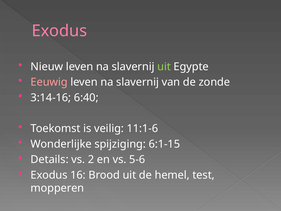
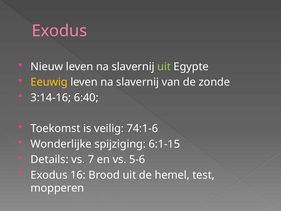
Eeuwig colour: pink -> yellow
11:1-6: 11:1-6 -> 74:1-6
2: 2 -> 7
